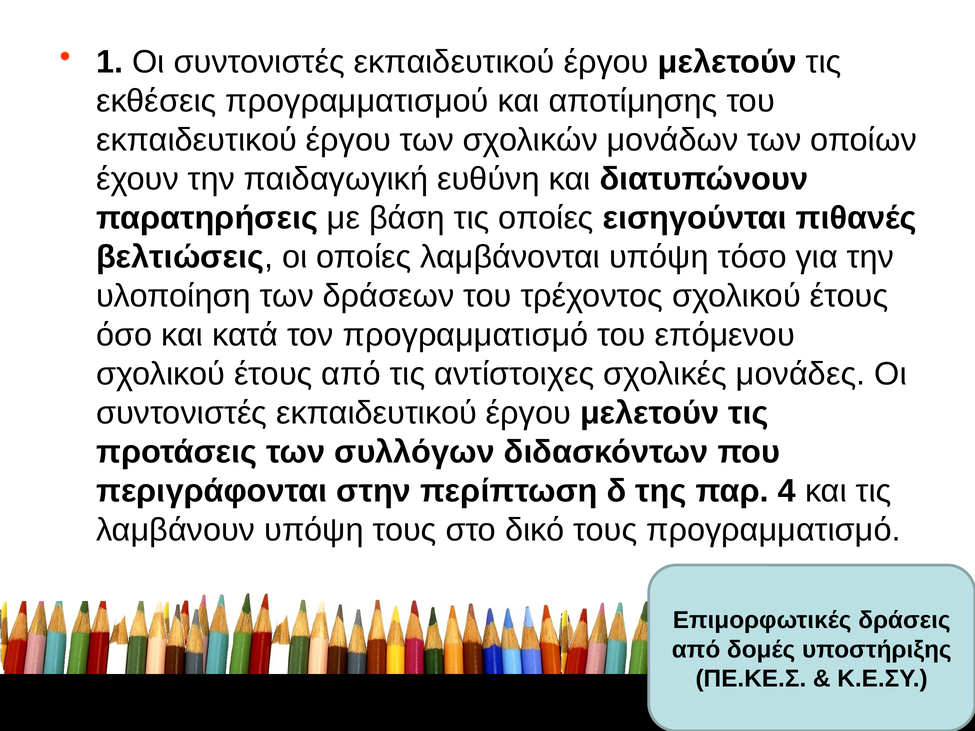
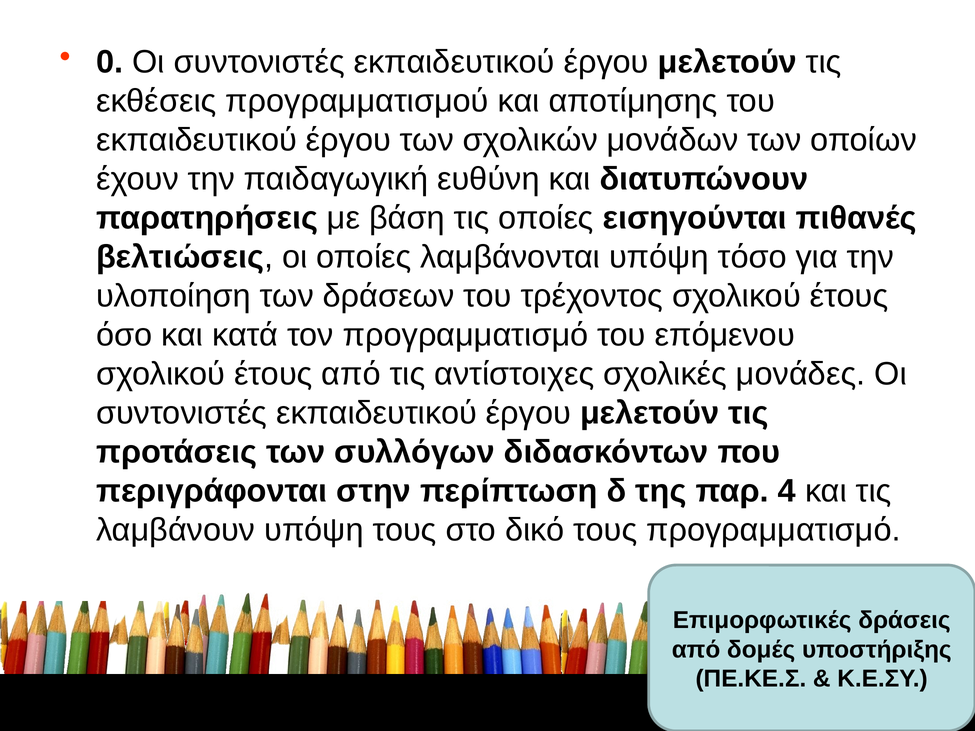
1: 1 -> 0
